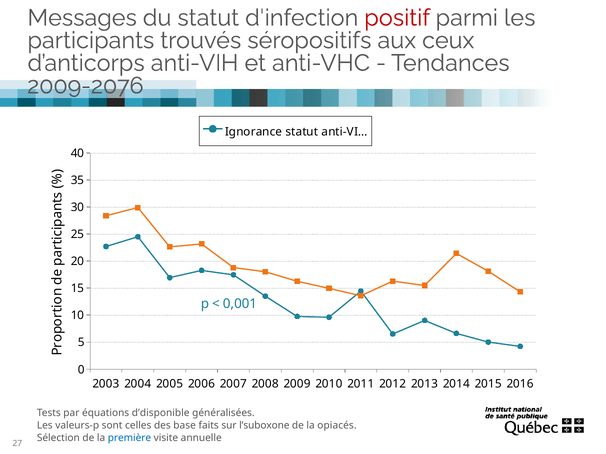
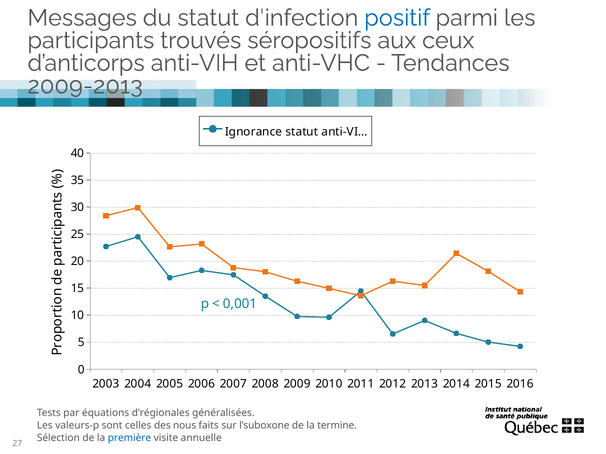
positif colour: red -> blue
2009-2076: 2009-2076 -> 2009-2013
d’disponible: d’disponible -> d’régionales
base: base -> nous
opiacés: opiacés -> termine
